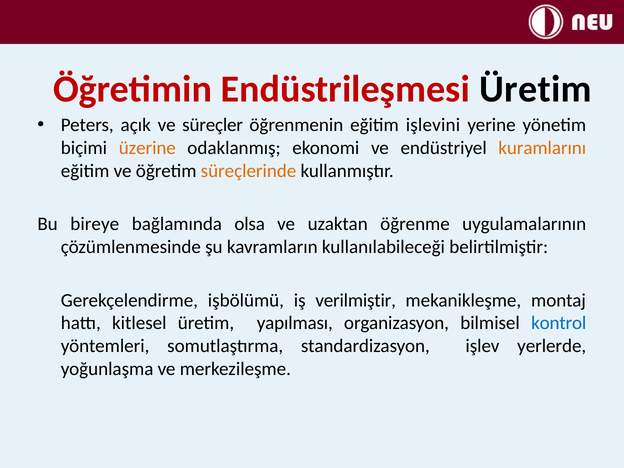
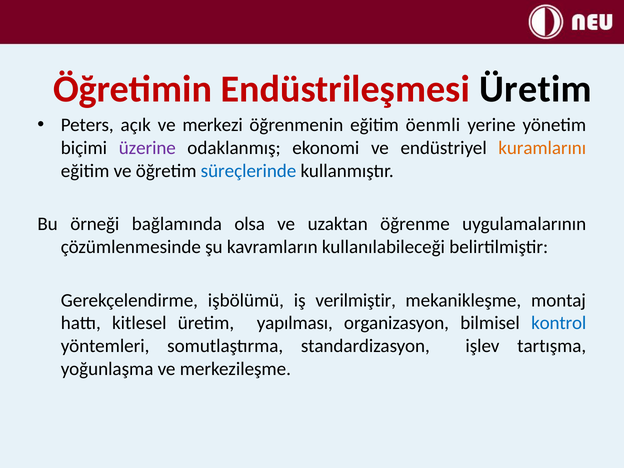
süreçler: süreçler -> merkezi
işlevini: işlevini -> öenmli
üzerine colour: orange -> purple
süreçlerinde colour: orange -> blue
bireye: bireye -> örneği
yerlerde: yerlerde -> tartışma
